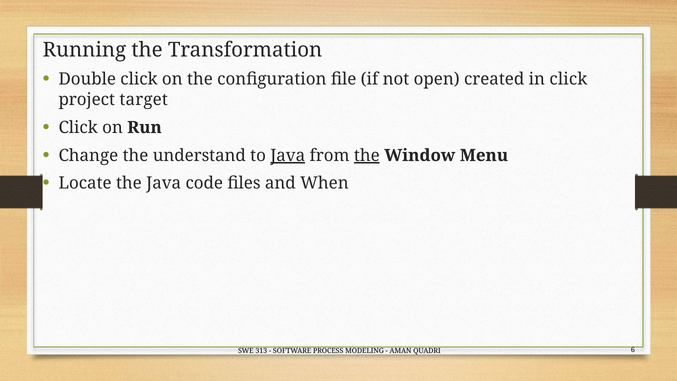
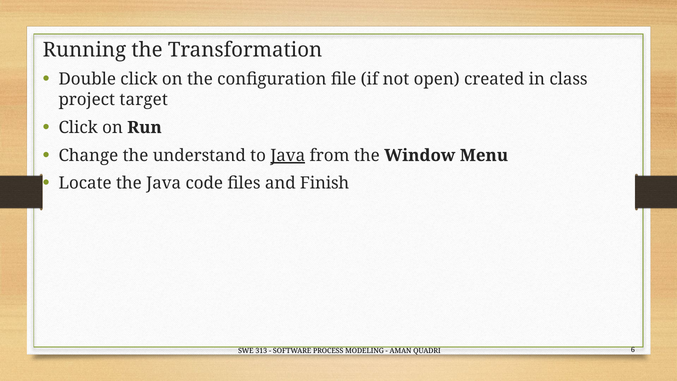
in click: click -> class
the at (367, 155) underline: present -> none
When: When -> Finish
